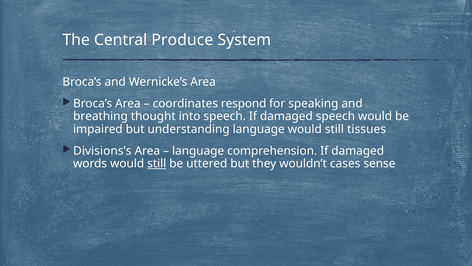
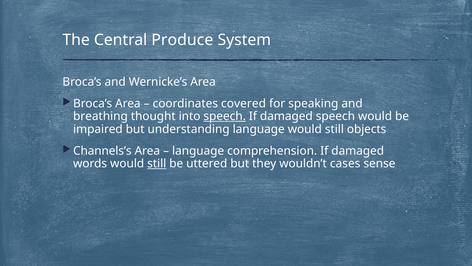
respond: respond -> covered
speech at (225, 116) underline: none -> present
tissues: tissues -> objects
Divisions’s: Divisions’s -> Channels’s
